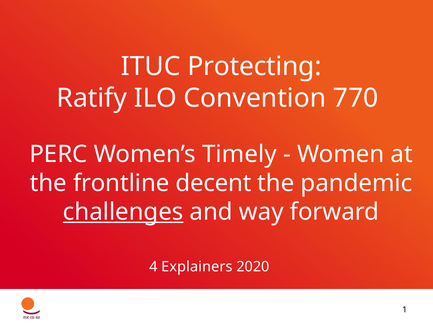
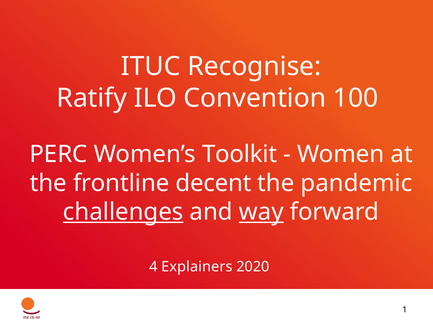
Protecting: Protecting -> Recognise
770: 770 -> 100
Timely: Timely -> Toolkit
way underline: none -> present
